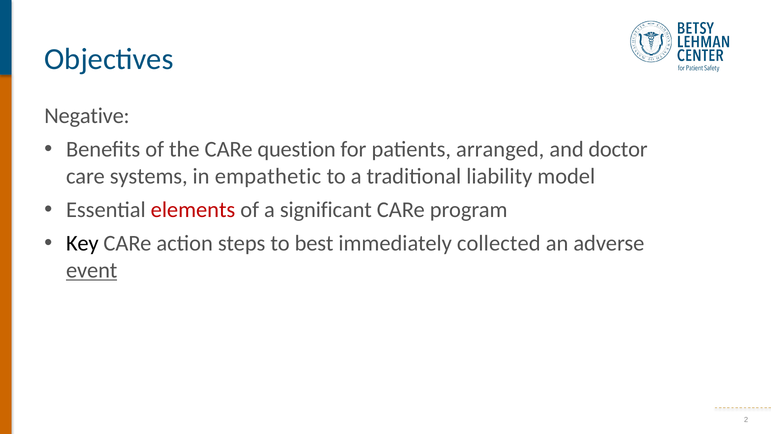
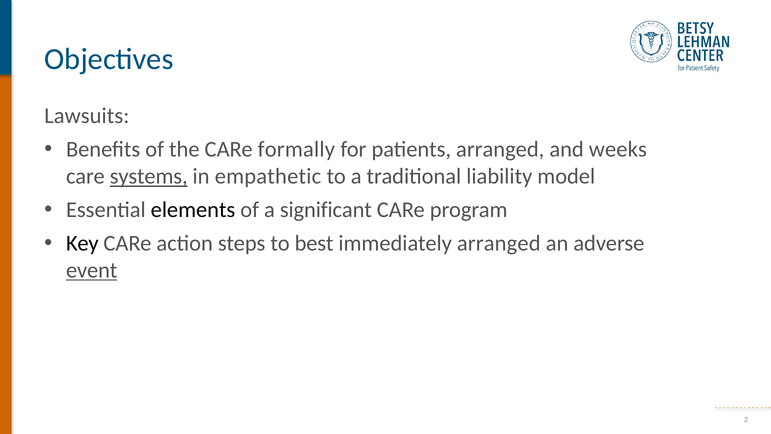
Negative: Negative -> Lawsuits
question: question -> formally
doctor: doctor -> weeks
systems underline: none -> present
elements colour: red -> black
immediately collected: collected -> arranged
